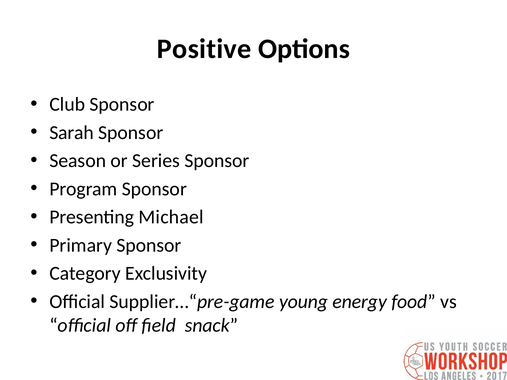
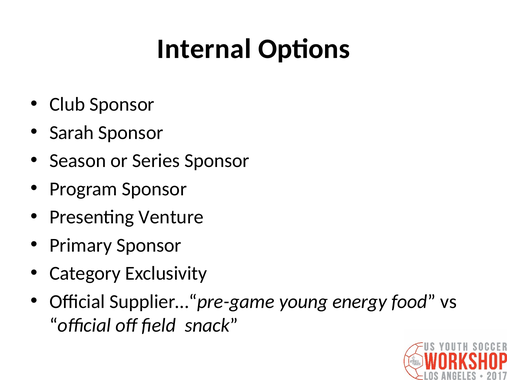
Positive: Positive -> Internal
Michael: Michael -> Venture
